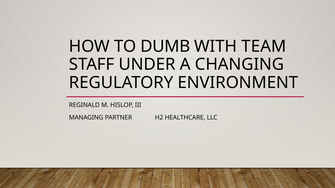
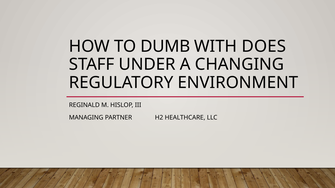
TEAM: TEAM -> DOES
